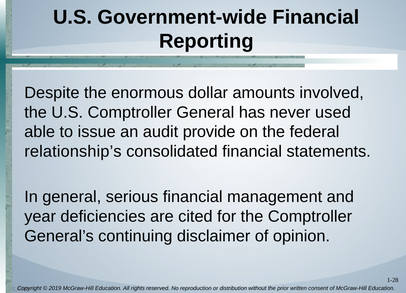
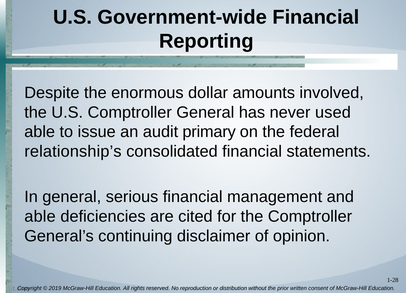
provide: provide -> primary
year at (40, 217): year -> able
